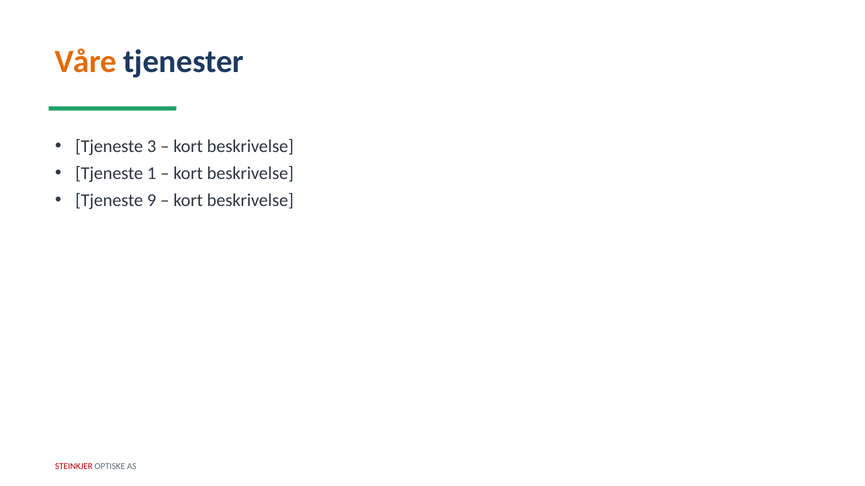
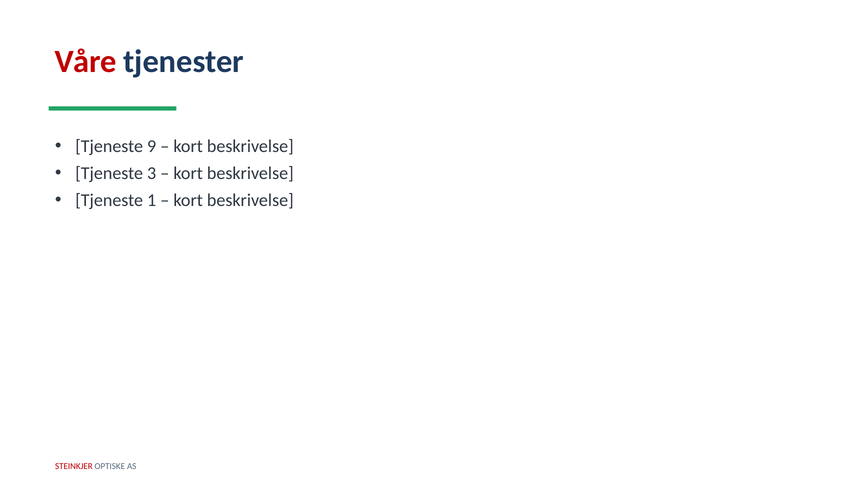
Våre colour: orange -> red
3: 3 -> 9
1: 1 -> 3
9: 9 -> 1
